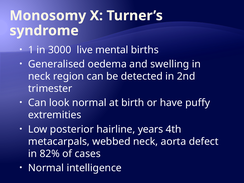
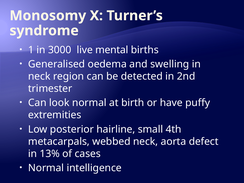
years: years -> small
82%: 82% -> 13%
